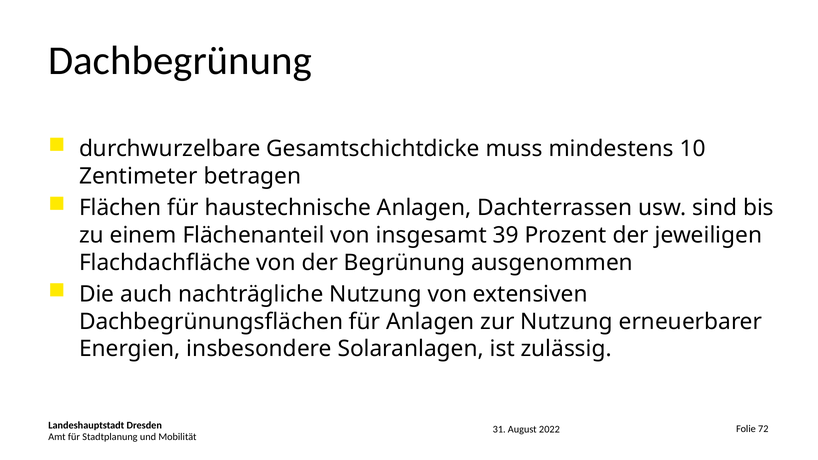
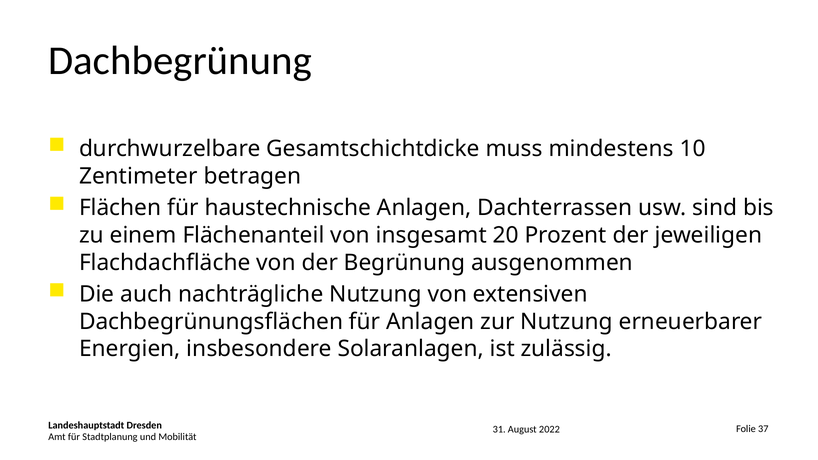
39: 39 -> 20
72: 72 -> 37
